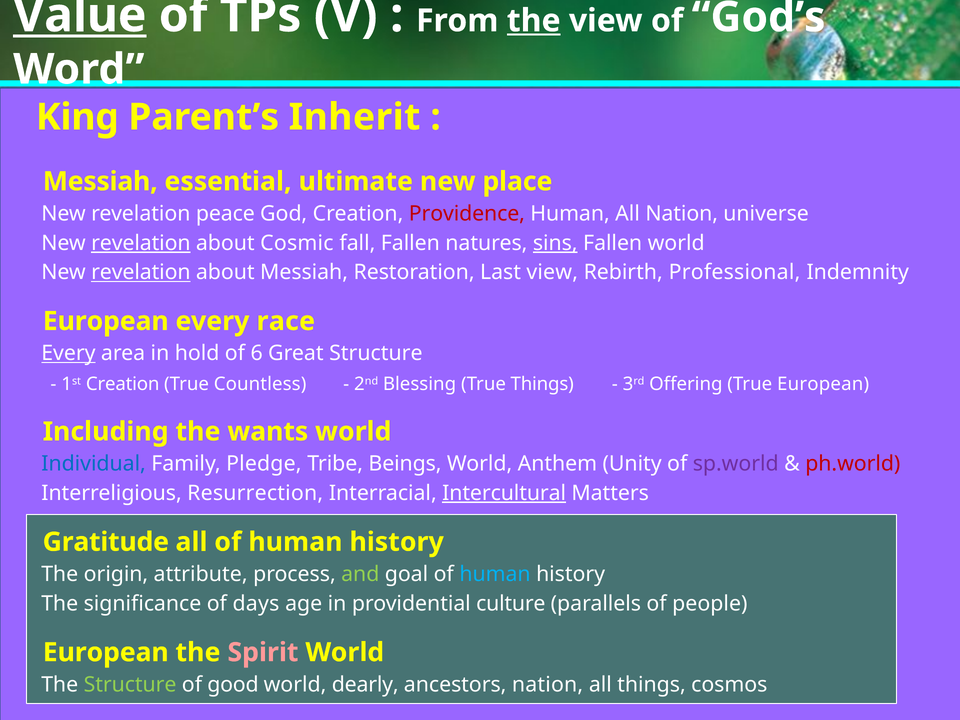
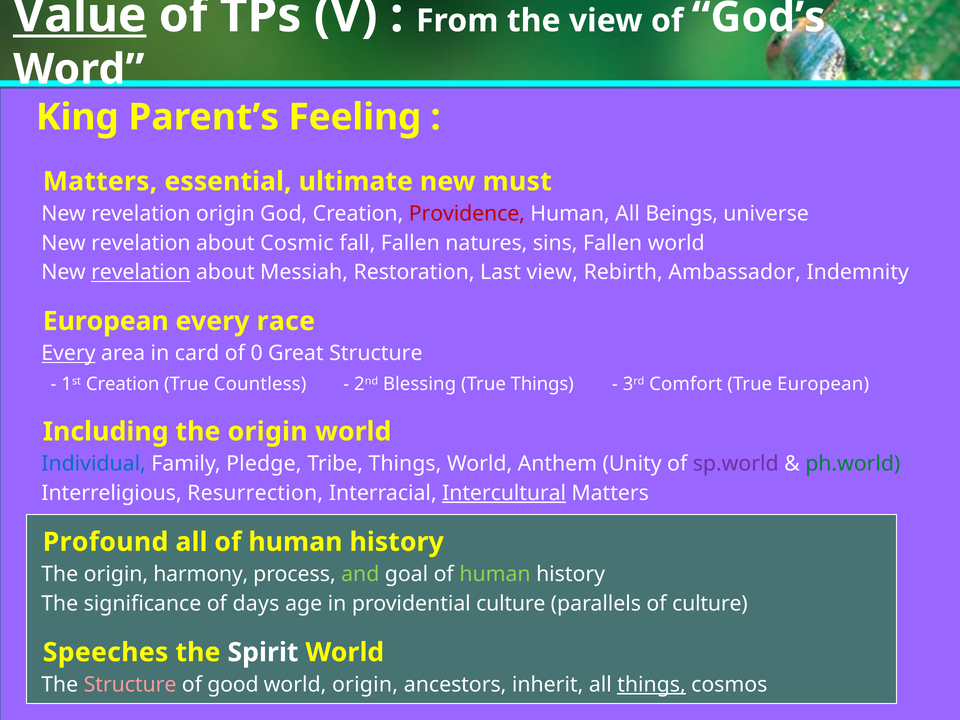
the at (534, 21) underline: present -> none
Inherit: Inherit -> Feeling
Messiah at (100, 181): Messiah -> Matters
place: place -> must
revelation peace: peace -> origin
All Nation: Nation -> Beings
revelation at (141, 243) underline: present -> none
sins underline: present -> none
Professional: Professional -> Ambassador
hold: hold -> card
6: 6 -> 0
Offering: Offering -> Comfort
Including the wants: wants -> origin
Tribe Beings: Beings -> Things
ph.world colour: red -> green
Gratitude: Gratitude -> Profound
attribute: attribute -> harmony
human at (495, 574) colour: light blue -> light green
of people: people -> culture
European at (106, 652): European -> Speeches
Spirit colour: pink -> white
Structure at (130, 685) colour: light green -> pink
world dearly: dearly -> origin
ancestors nation: nation -> inherit
things at (651, 685) underline: none -> present
